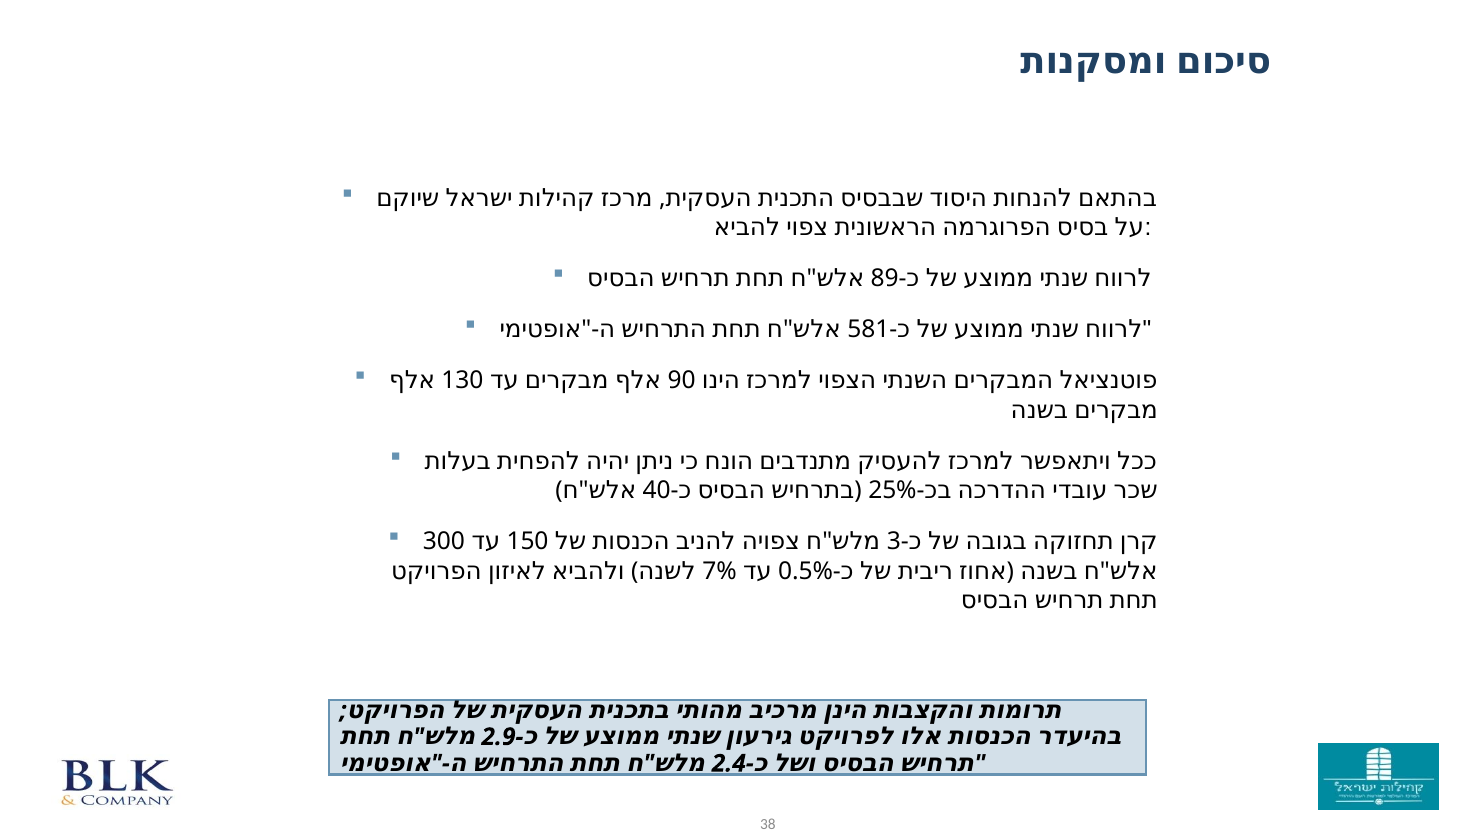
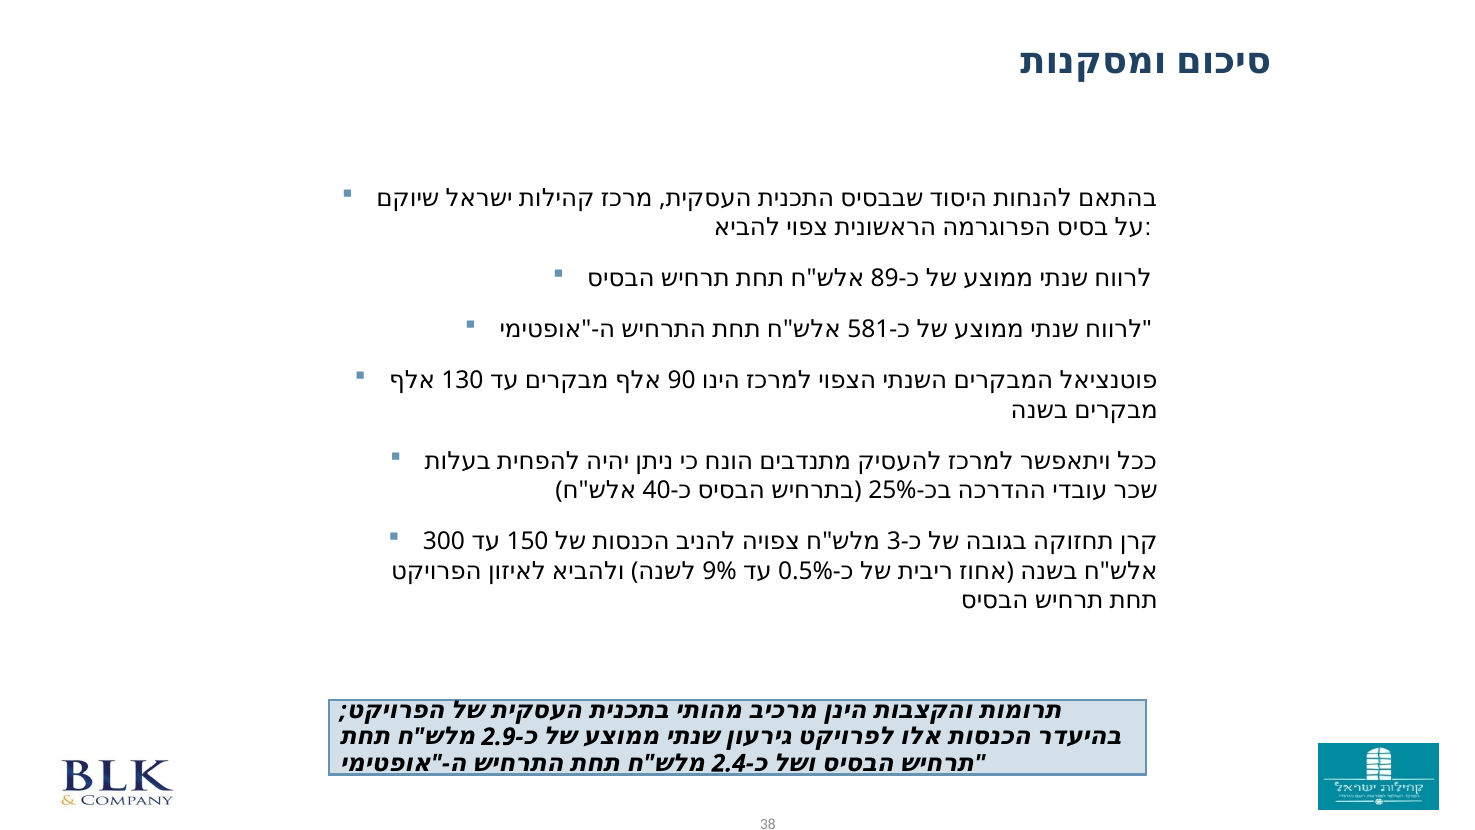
7%: 7% -> 9%
